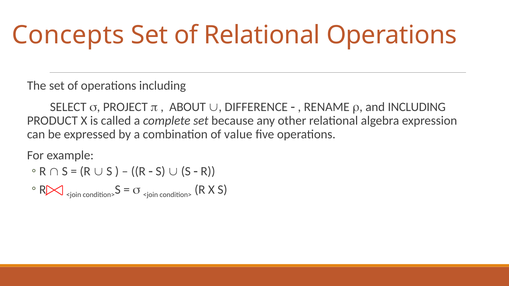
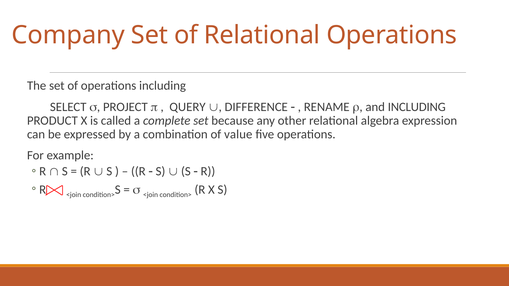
Concepts: Concepts -> Company
ABOUT: ABOUT -> QUERY
